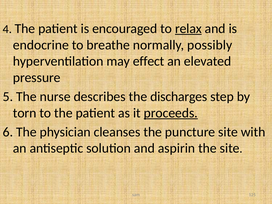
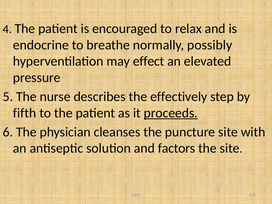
relax underline: present -> none
discharges: discharges -> effectively
torn: torn -> fifth
aspirin: aspirin -> factors
